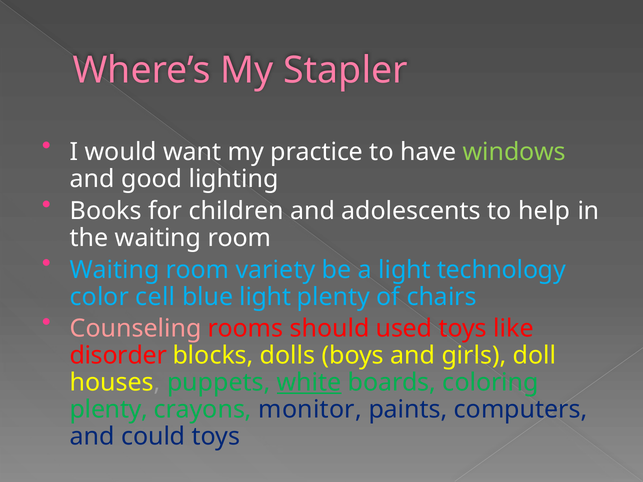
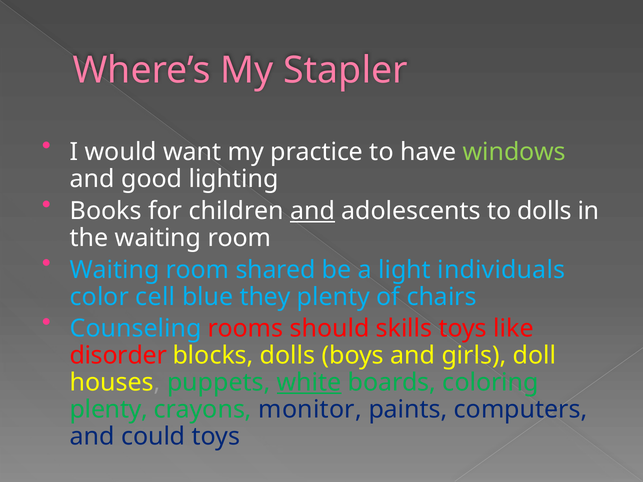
and at (312, 211) underline: none -> present
to help: help -> dolls
variety: variety -> shared
technology: technology -> individuals
blue light: light -> they
Counseling colour: pink -> light blue
used: used -> skills
